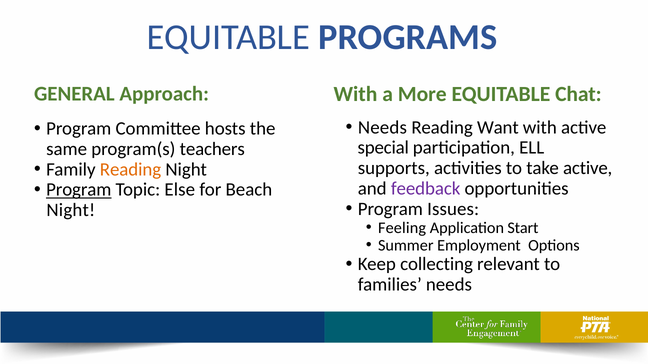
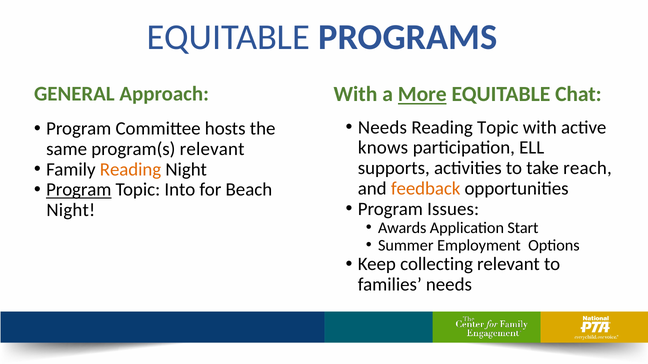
More underline: none -> present
Reading Want: Want -> Topic
special: special -> knows
program(s teachers: teachers -> relevant
take active: active -> reach
Else: Else -> Into
feedback colour: purple -> orange
Feeling: Feeling -> Awards
